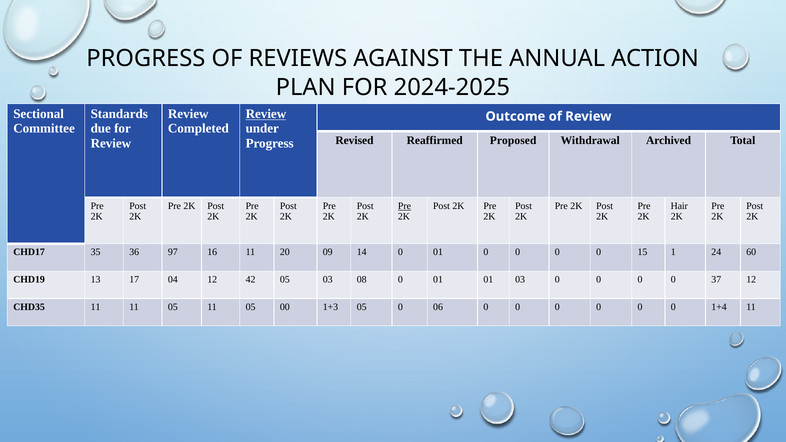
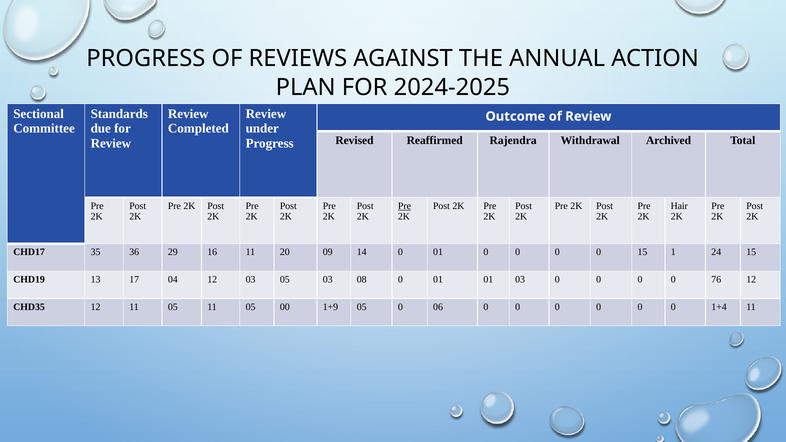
Review at (266, 114) underline: present -> none
Proposed: Proposed -> Rajendra
97: 97 -> 29
24 60: 60 -> 15
12 42: 42 -> 03
37: 37 -> 76
CHD35 11: 11 -> 12
1+3: 1+3 -> 1+9
